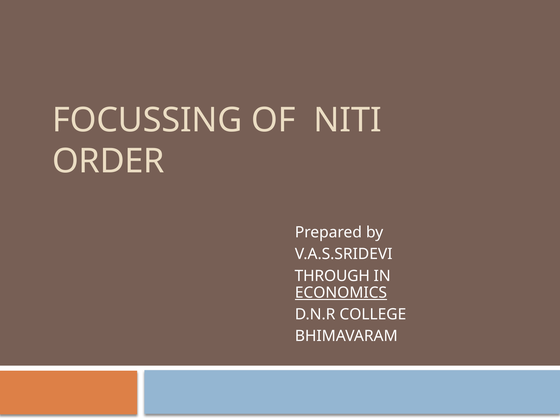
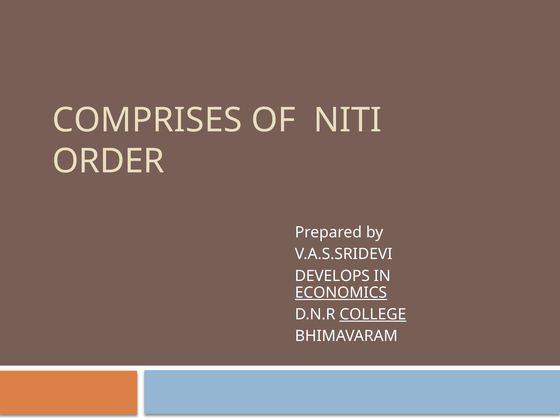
FOCUSSING: FOCUSSING -> COMPRISES
THROUGH: THROUGH -> DEVELOPS
COLLEGE underline: none -> present
